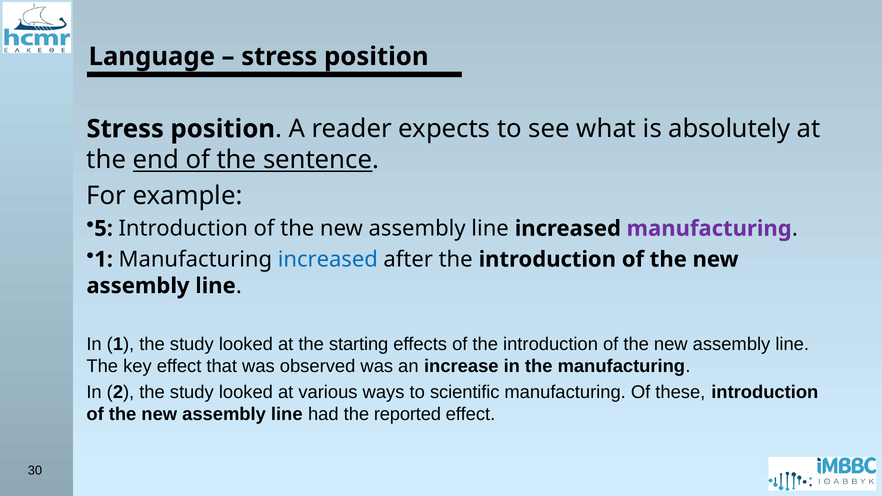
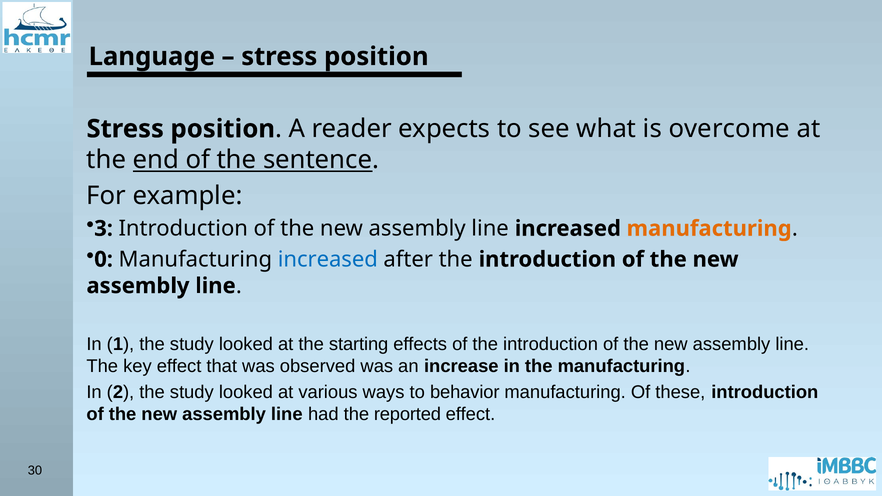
absolutely: absolutely -> overcome
5: 5 -> 3
manufacturing at (709, 229) colour: purple -> orange
1 at (104, 259): 1 -> 0
scientific: scientific -> behavior
